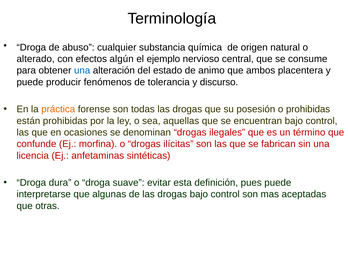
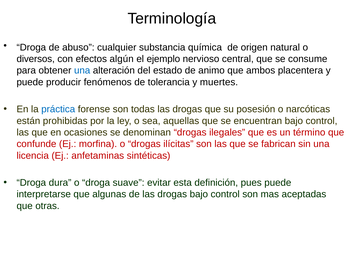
alterado: alterado -> diversos
discurso: discurso -> muertes
práctica colour: orange -> blue
o prohibidas: prohibidas -> narcóticas
